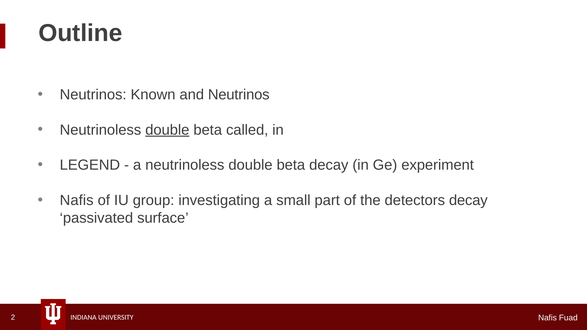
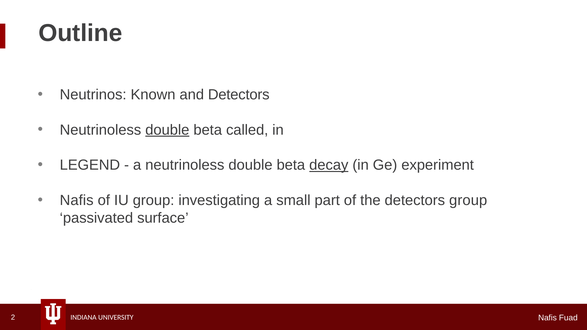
and Neutrinos: Neutrinos -> Detectors
decay at (329, 165) underline: none -> present
detectors decay: decay -> group
